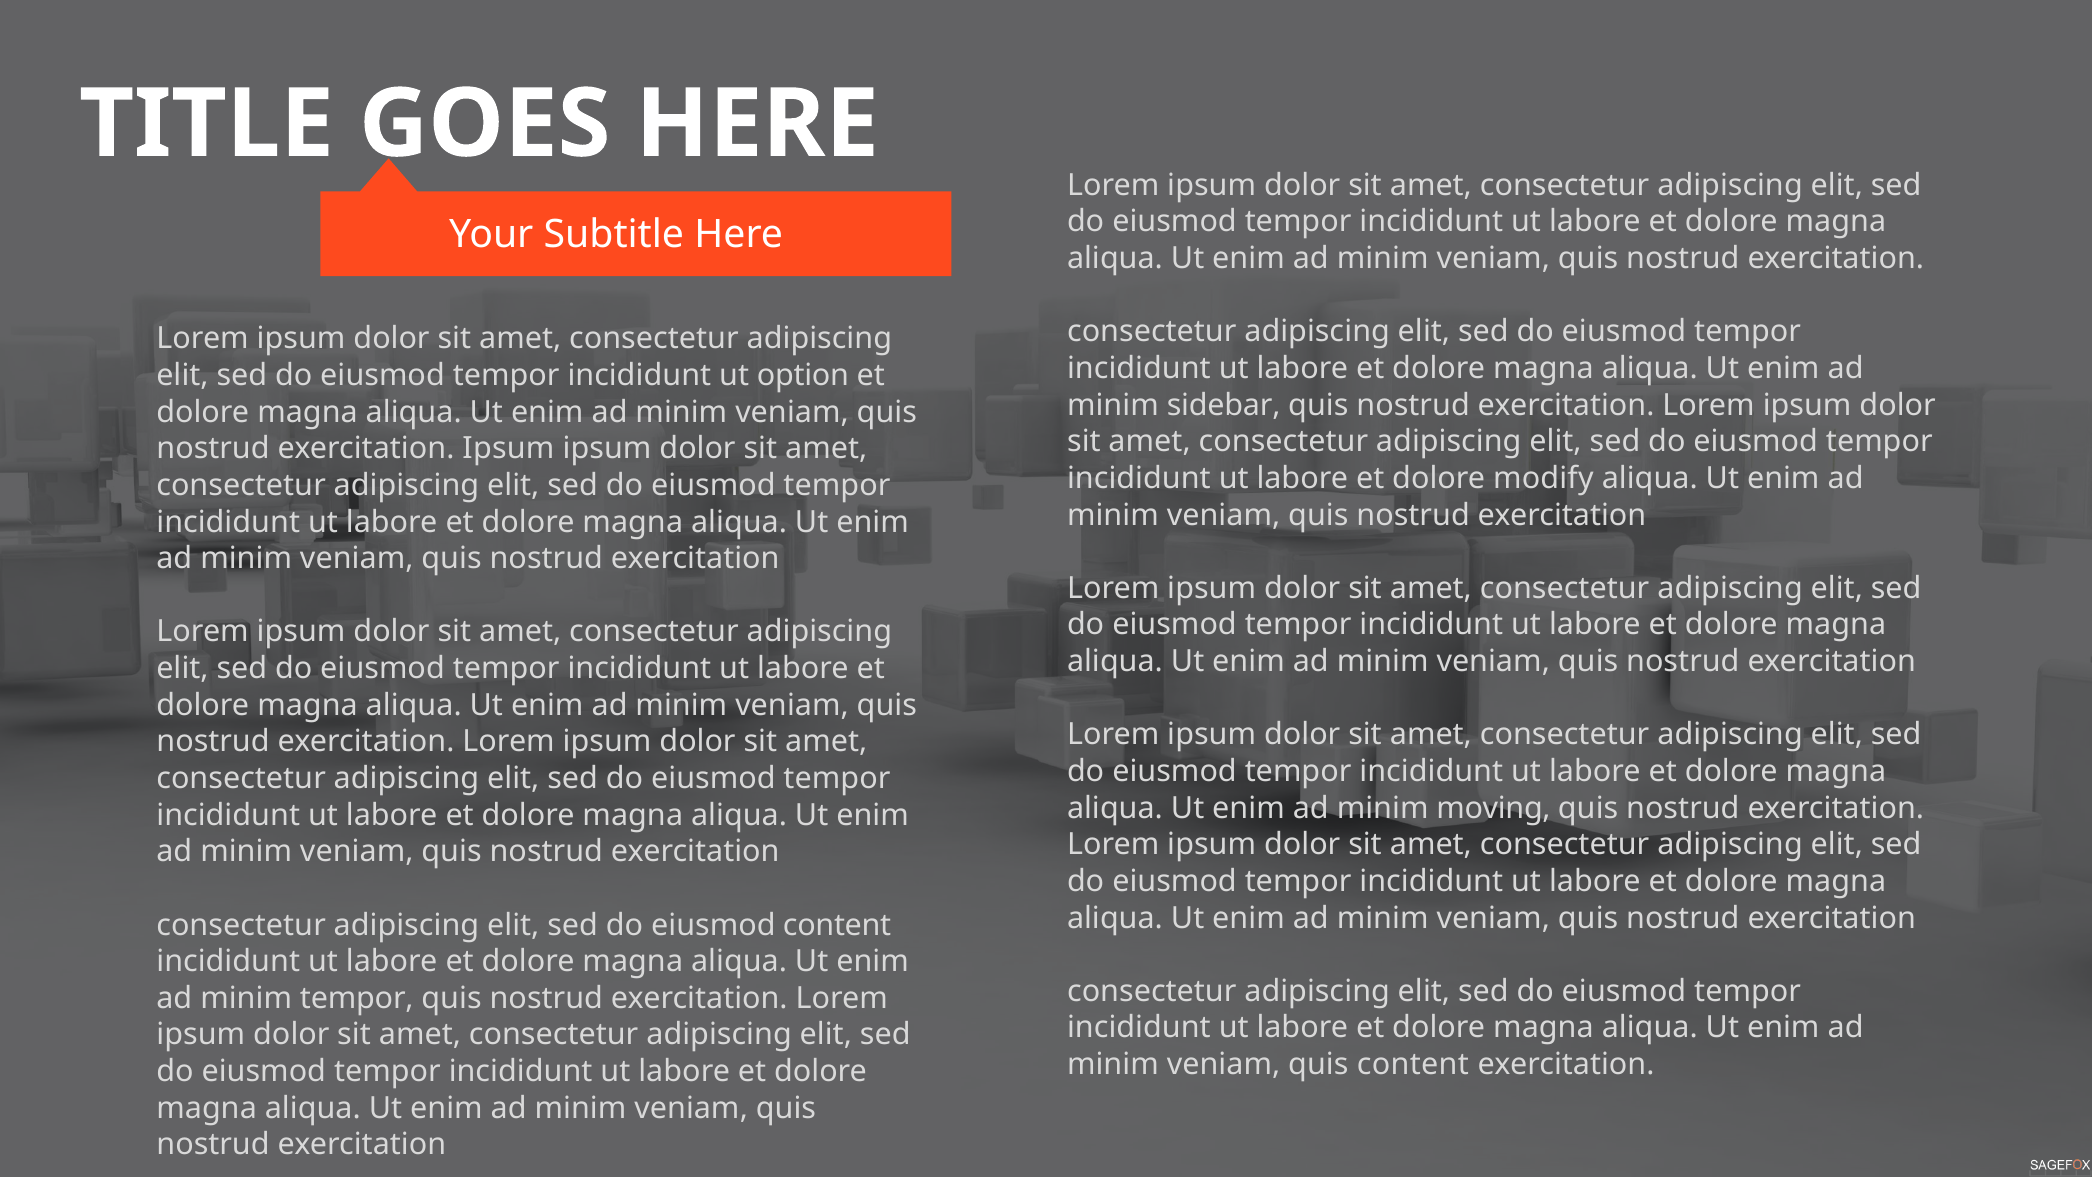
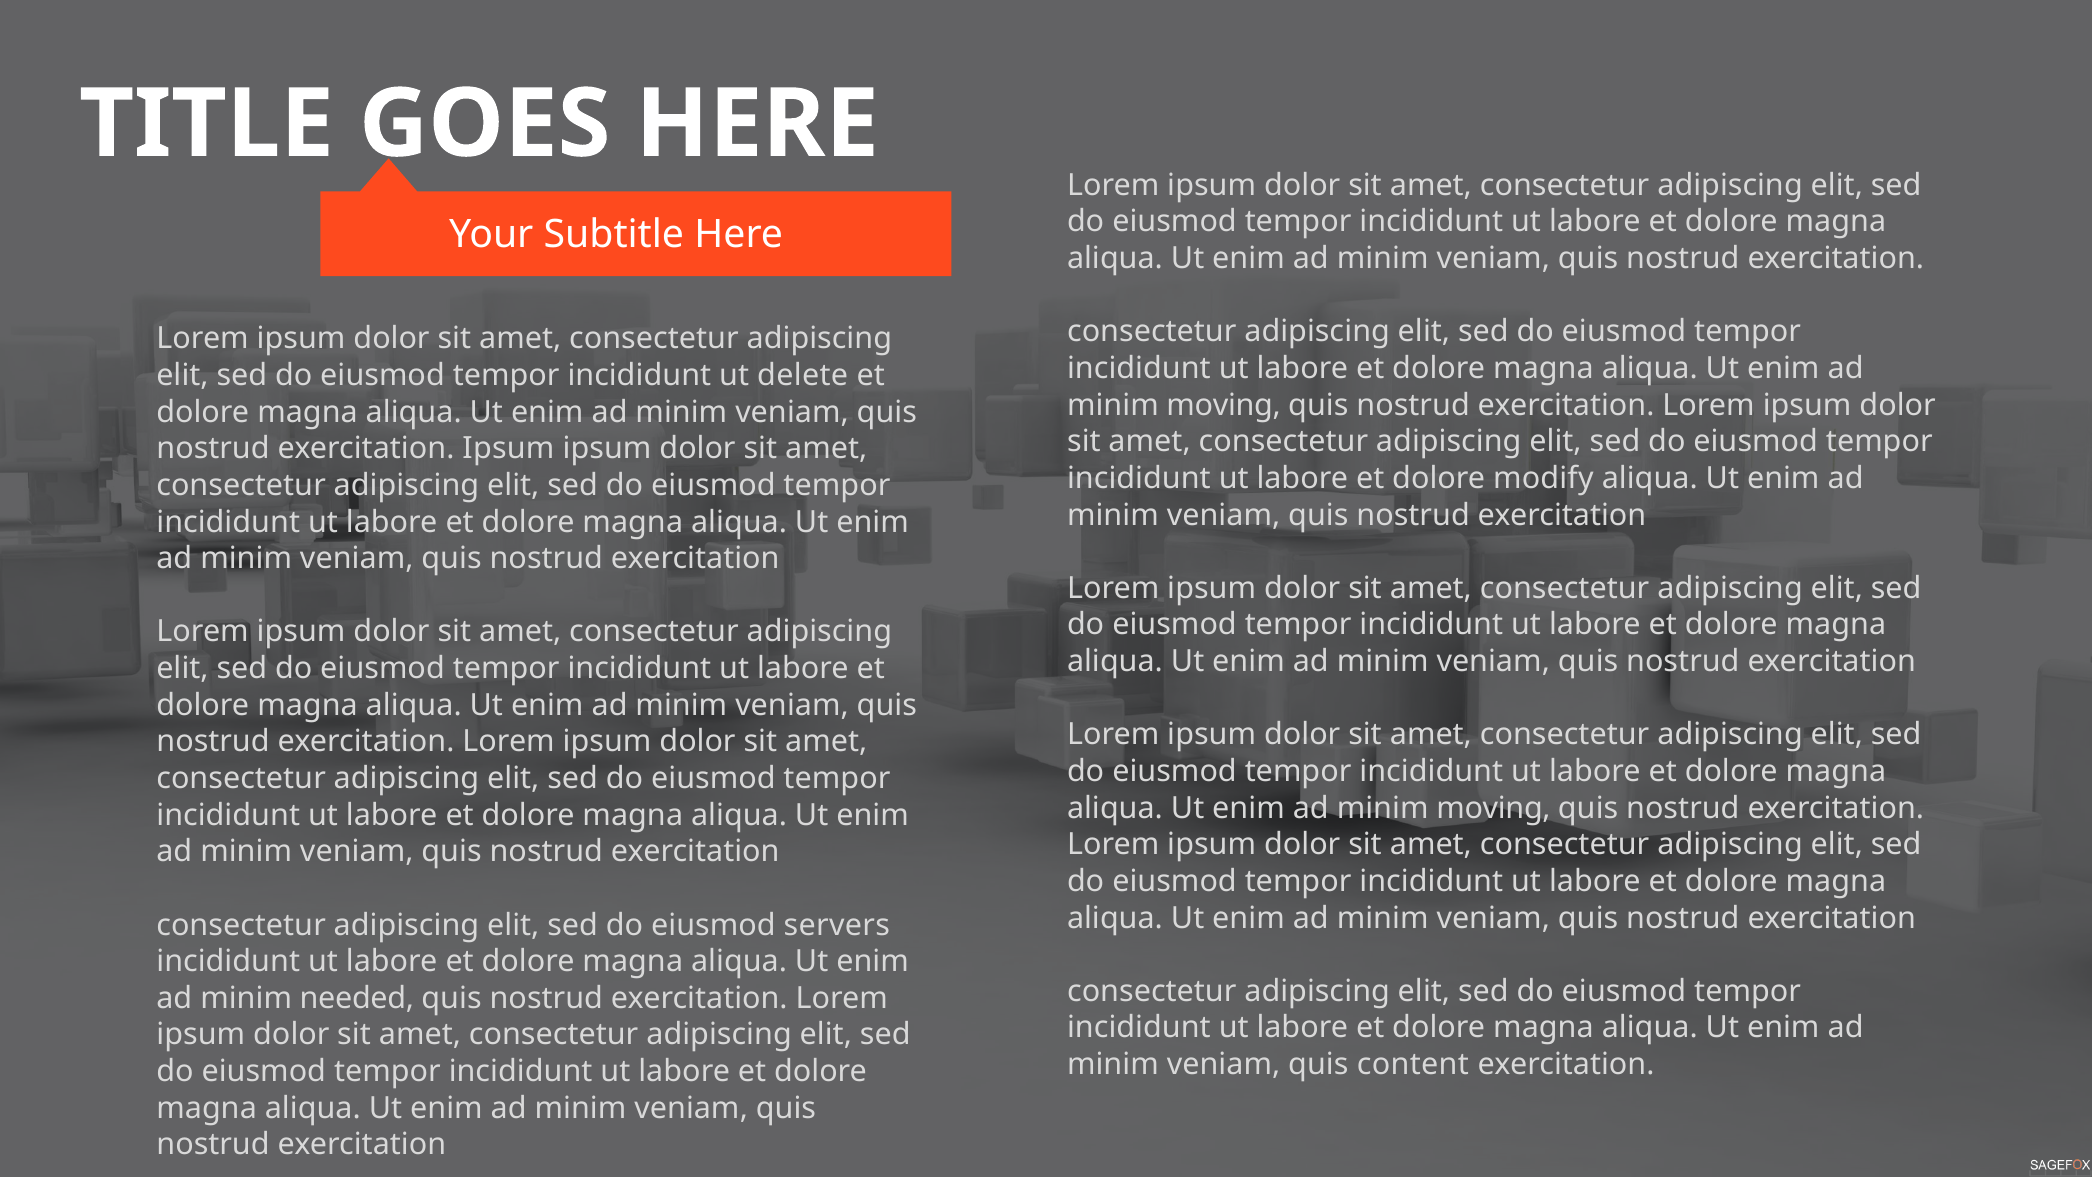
option: option -> delete
sidebar at (1224, 405): sidebar -> moving
eiusmod content: content -> servers
minim tempor: tempor -> needed
